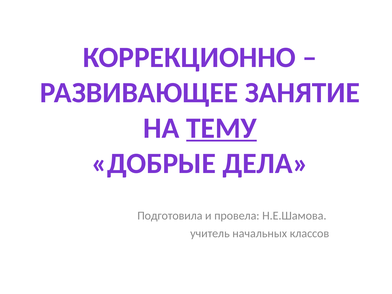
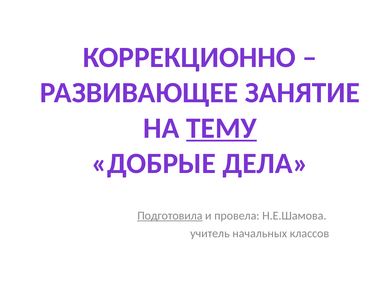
Подготовила underline: none -> present
